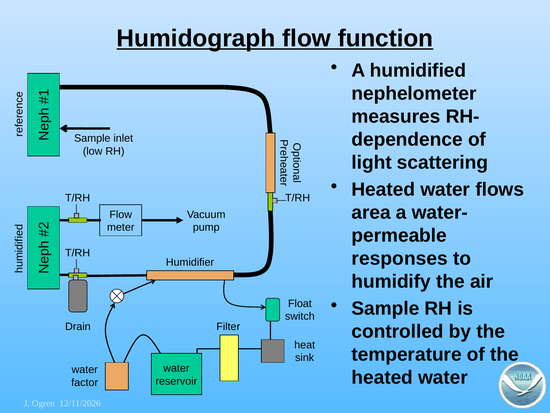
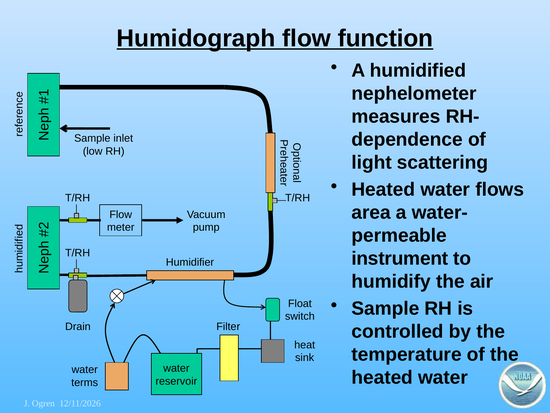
responses: responses -> instrument
factor: factor -> terms
